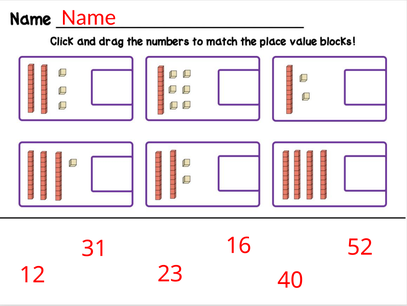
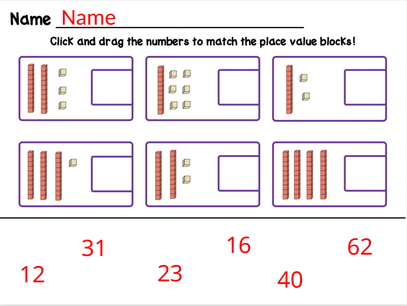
52: 52 -> 62
